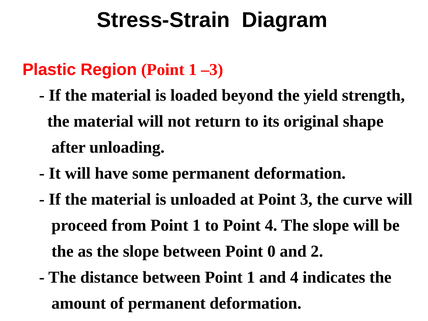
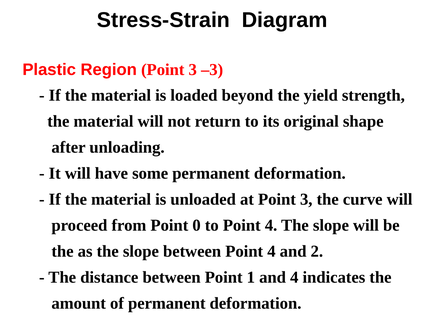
Region Point 1: 1 -> 3
from Point 1: 1 -> 0
between Point 0: 0 -> 4
